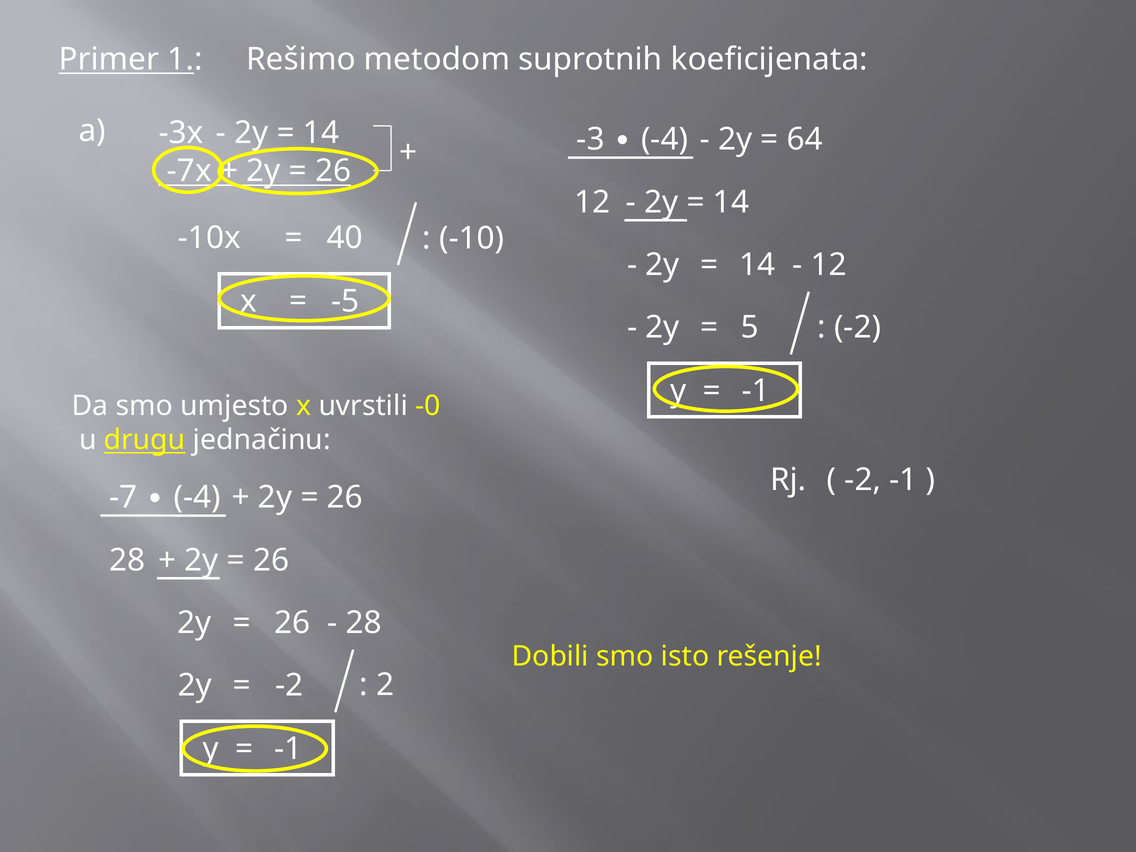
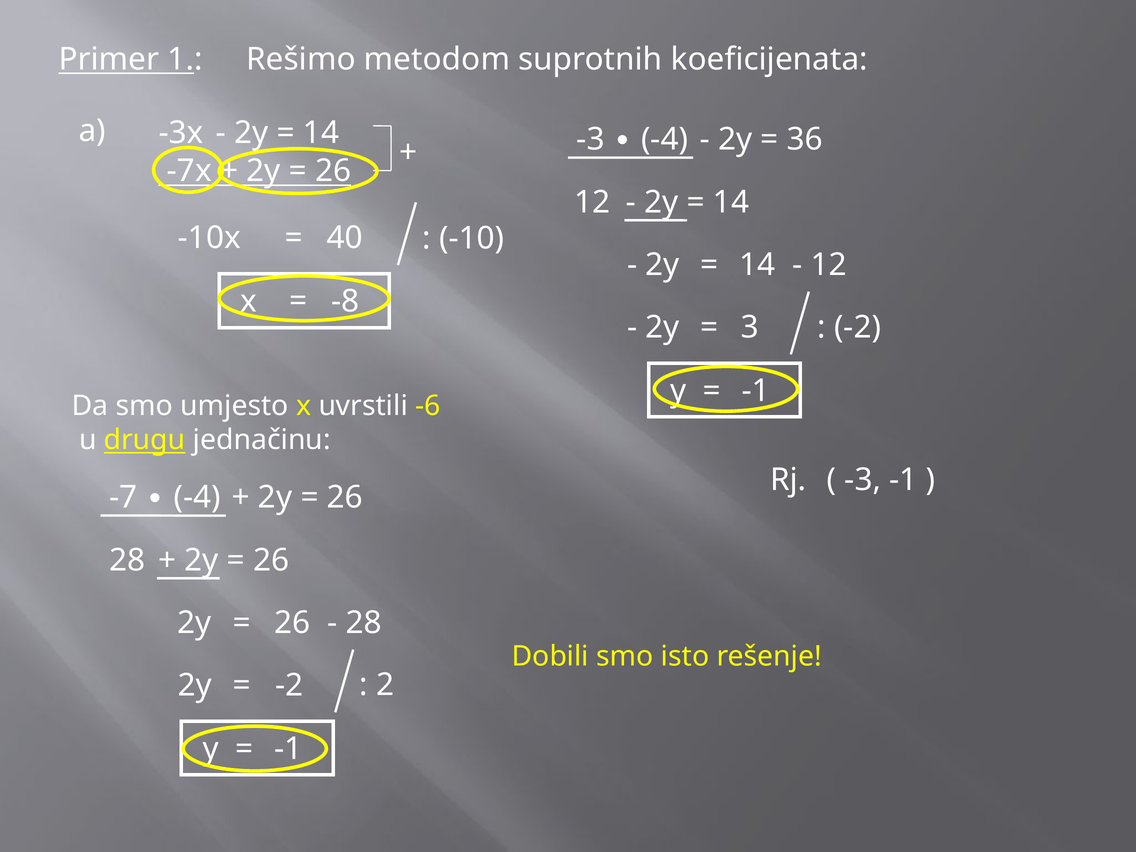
64: 64 -> 36
-5: -5 -> -8
5: 5 -> 3
-0: -0 -> -6
-2 at (863, 480): -2 -> -3
